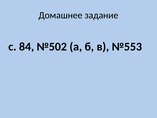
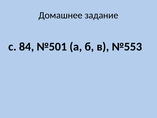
№502: №502 -> №501
